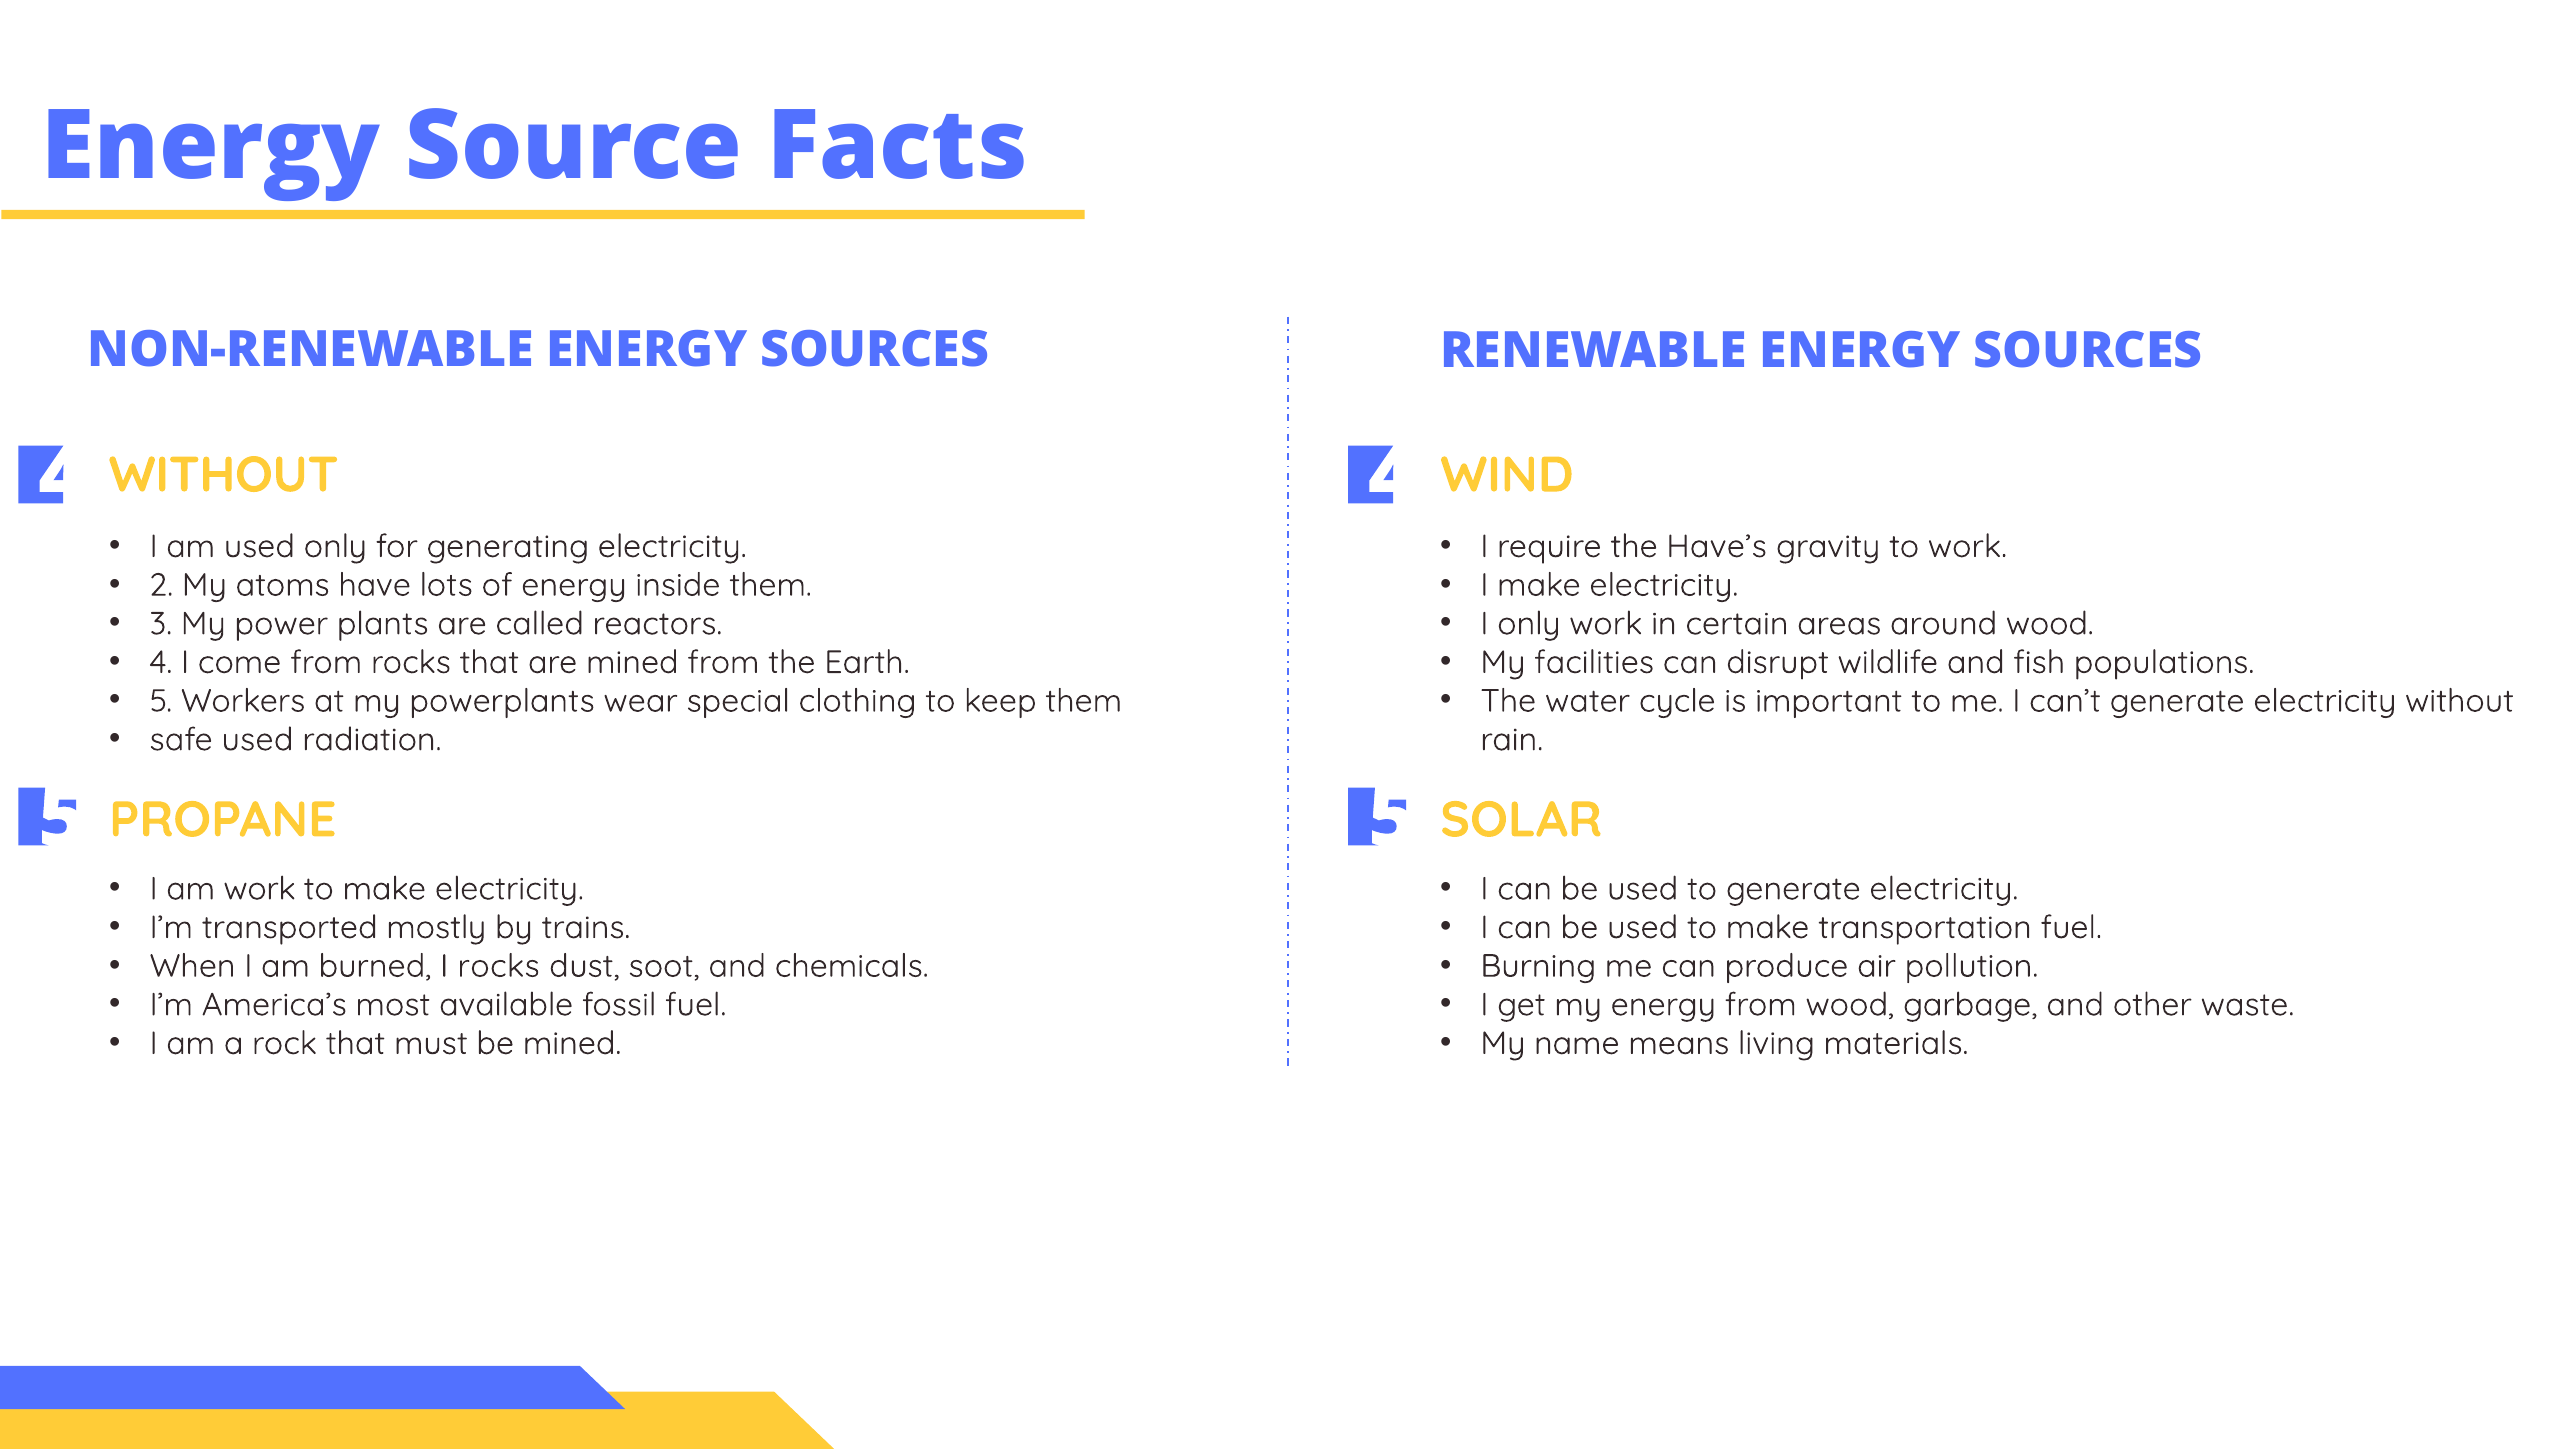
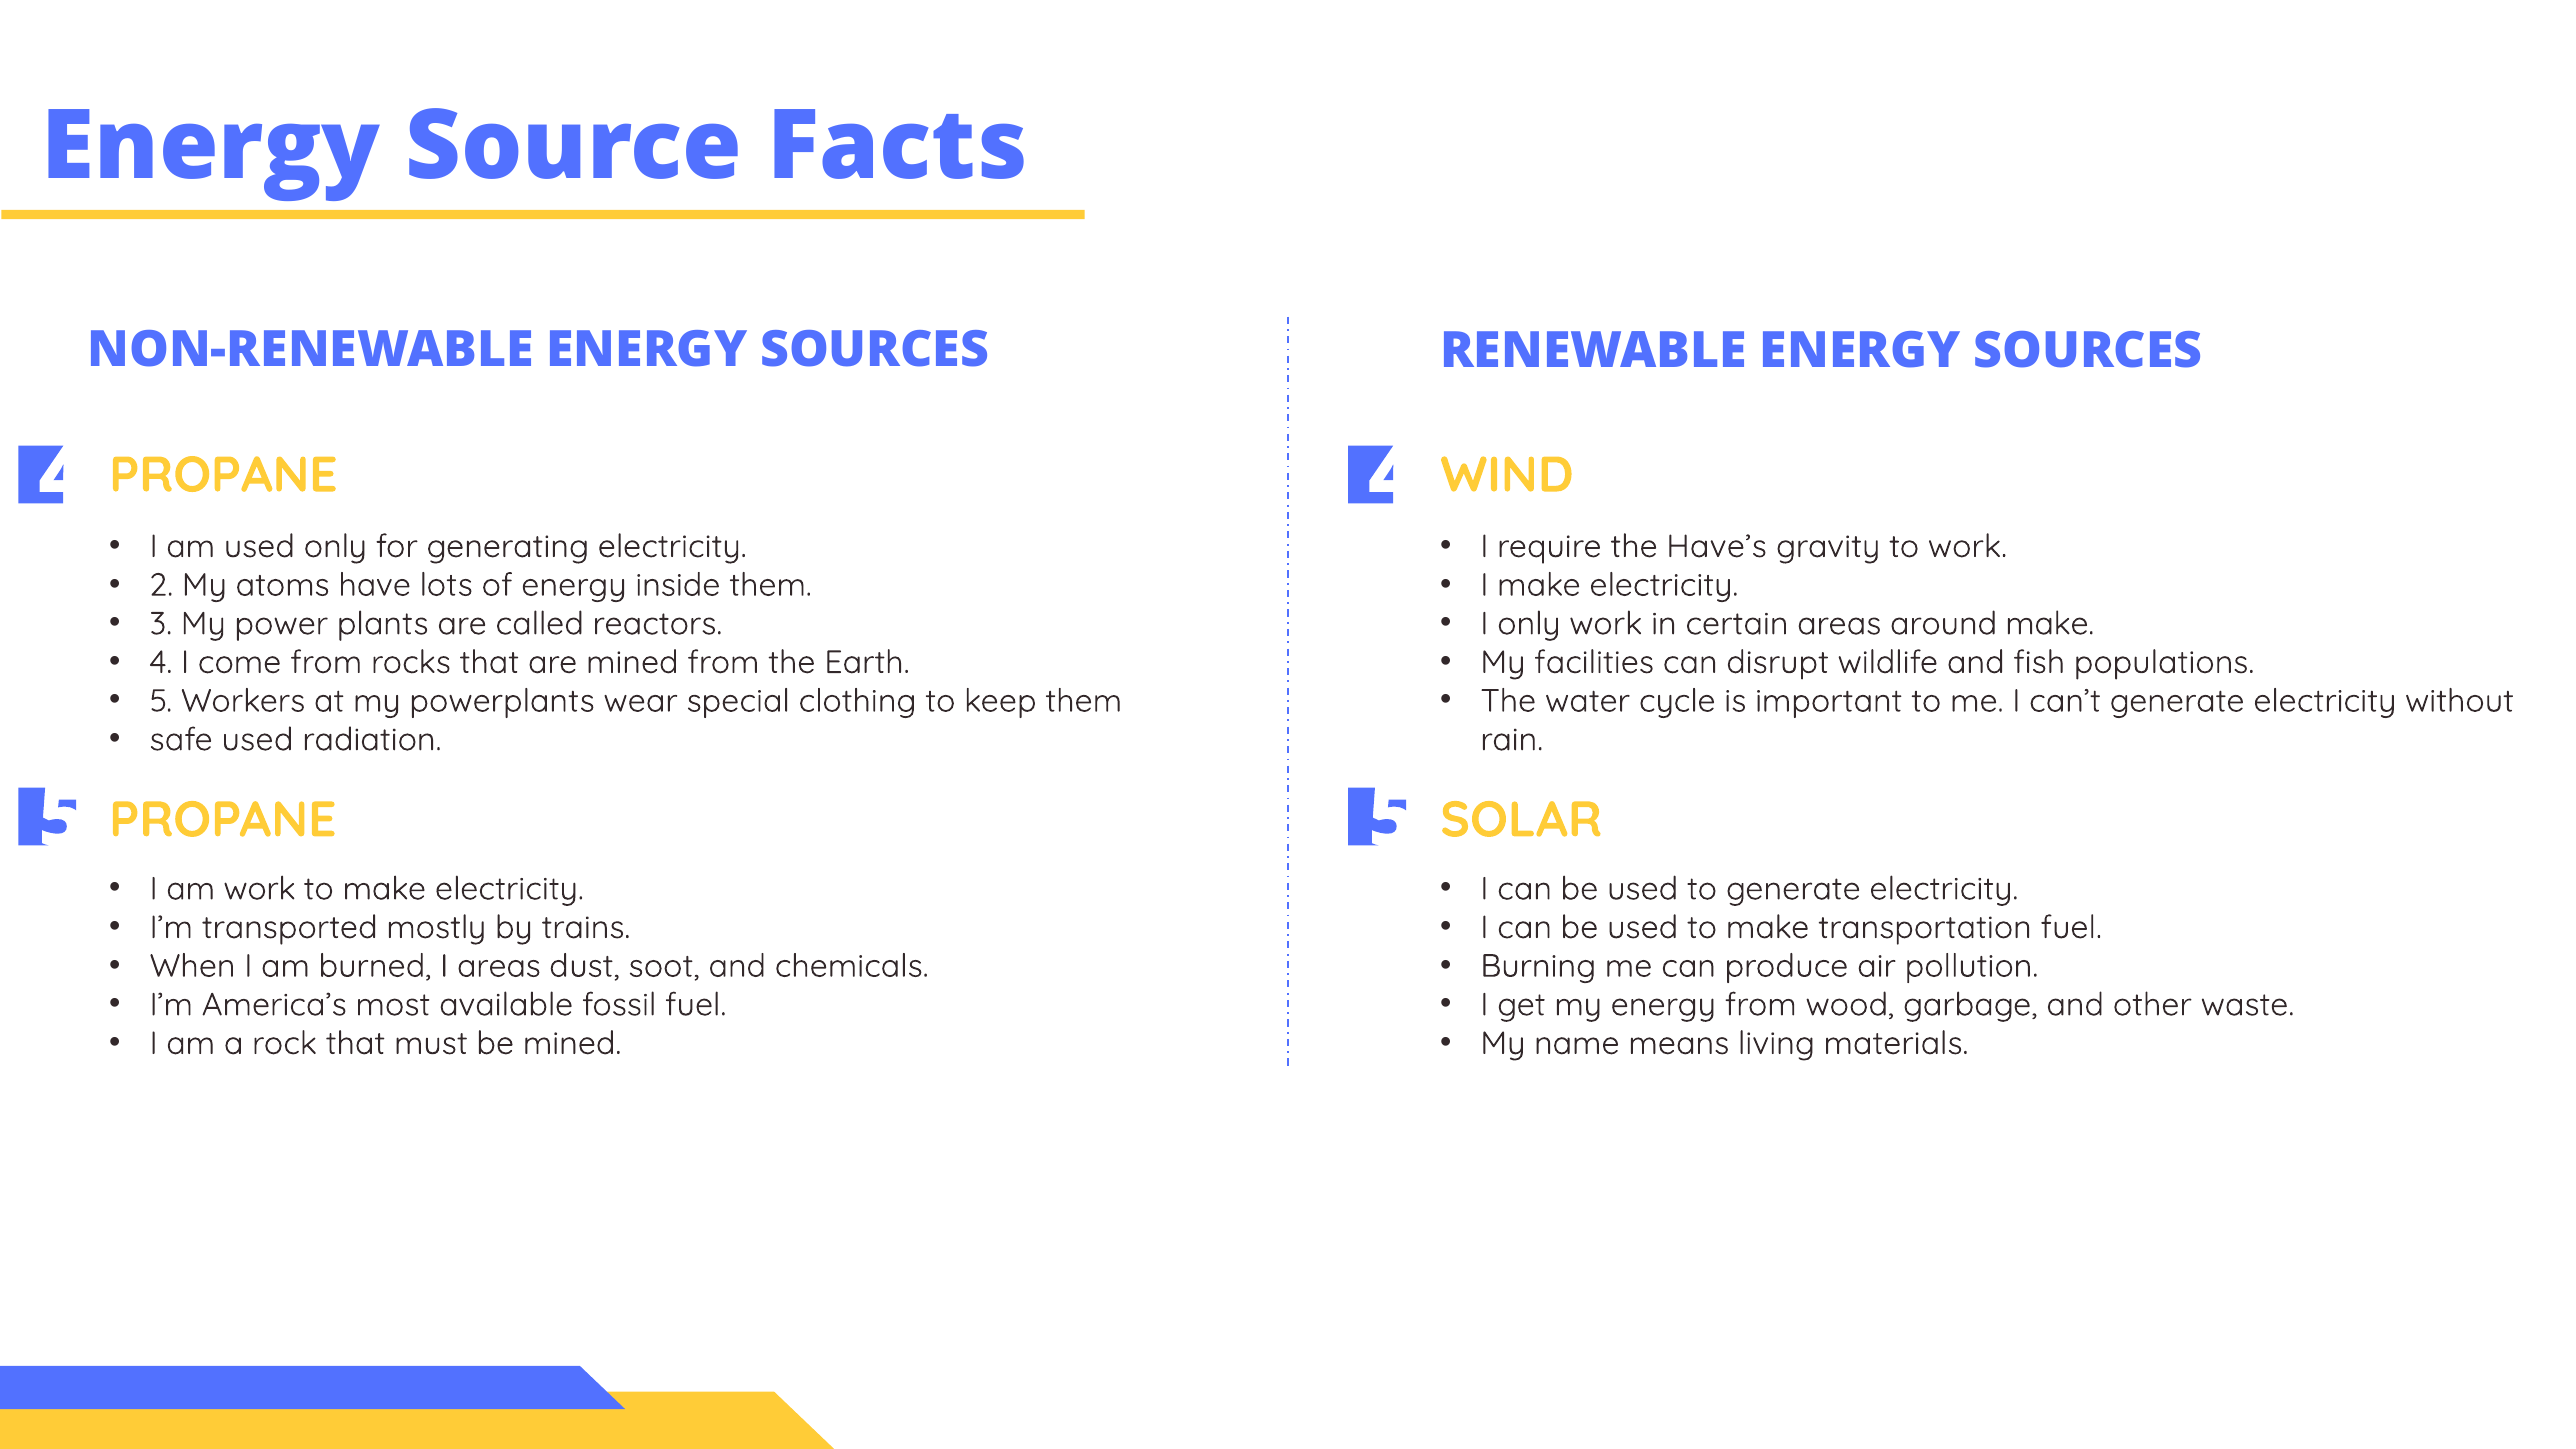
WITHOUT at (224, 475): WITHOUT -> PROPANE
around wood: wood -> make
I rocks: rocks -> areas
